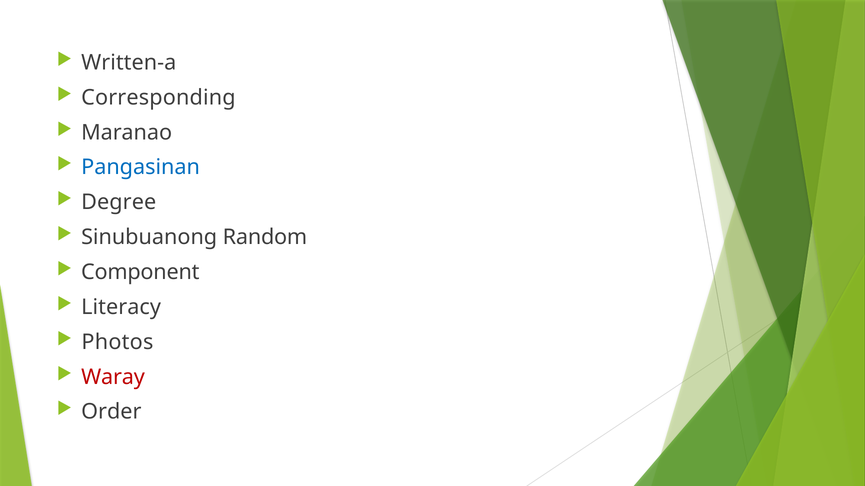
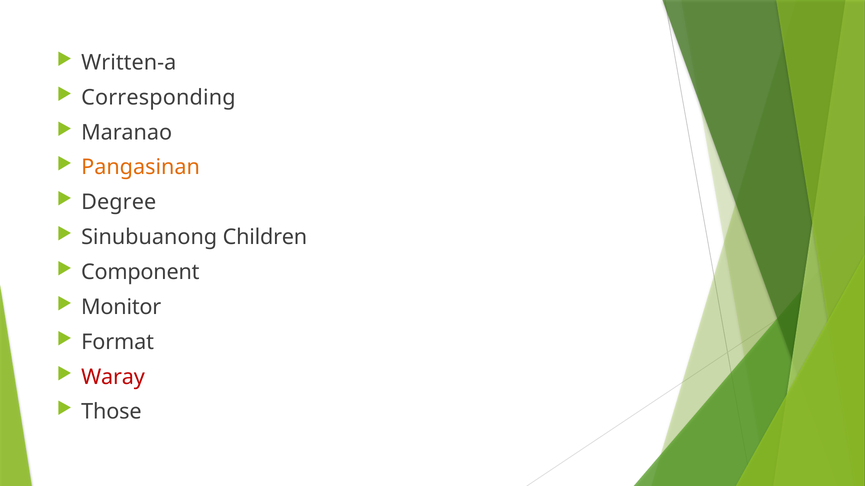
Pangasinan colour: blue -> orange
Random: Random -> Children
Literacy: Literacy -> Monitor
Photos: Photos -> Format
Order: Order -> Those
